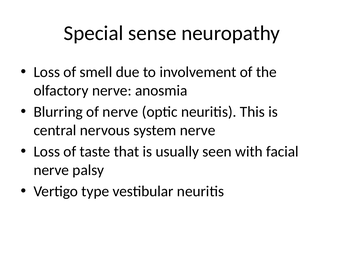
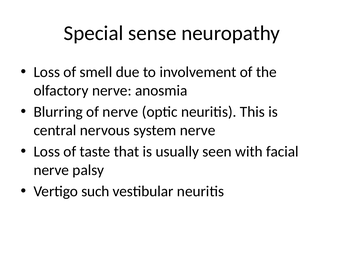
type: type -> such
